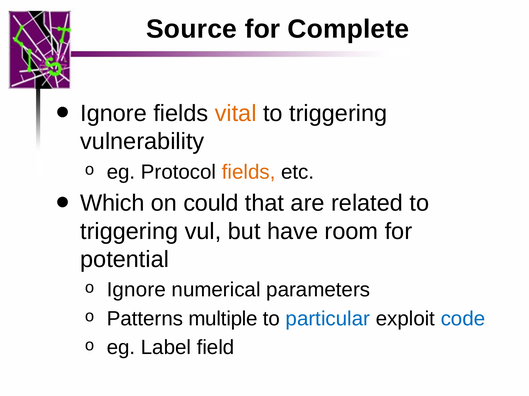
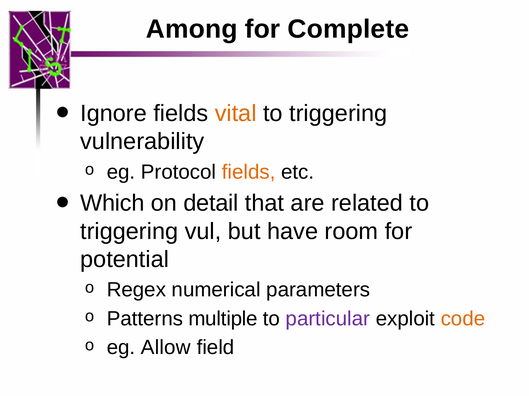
Source: Source -> Among
could: could -> detail
Ignore at (136, 290): Ignore -> Regex
particular colour: blue -> purple
code colour: blue -> orange
Label: Label -> Allow
